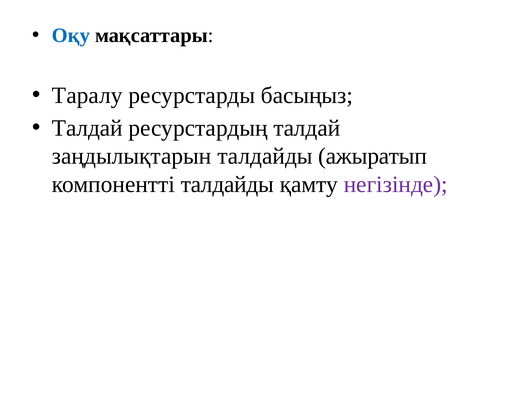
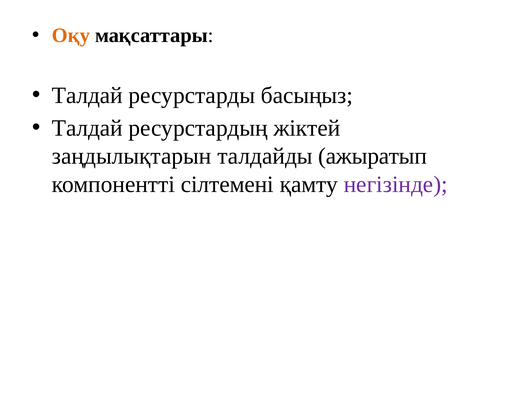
Оқу colour: blue -> orange
Таралу at (87, 95): Таралу -> Талдай
ресурстардың талдай: талдай -> жіктей
компонентті талдайды: талдайды -> сілтемені
